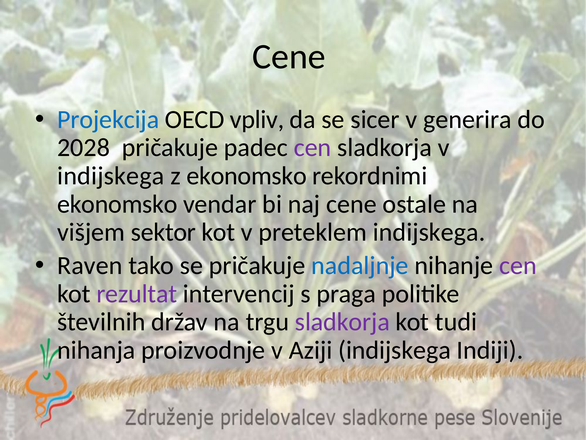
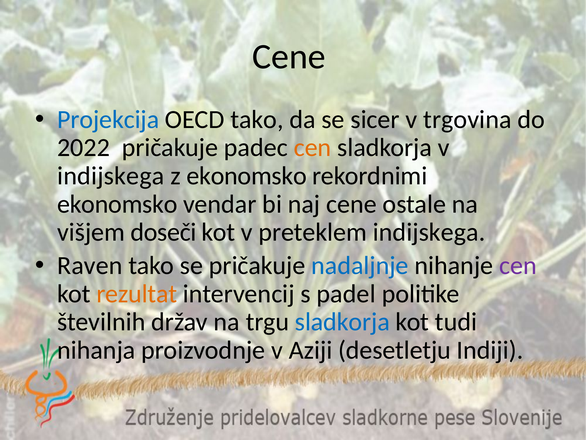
OECD vpliv: vpliv -> tako
generira: generira -> trgovina
2028: 2028 -> 2022
cen at (312, 148) colour: purple -> orange
sektor: sektor -> doseči
rezultat colour: purple -> orange
praga: praga -> padel
sladkorja at (342, 322) colour: purple -> blue
Aziji indijskega: indijskega -> desetletju
